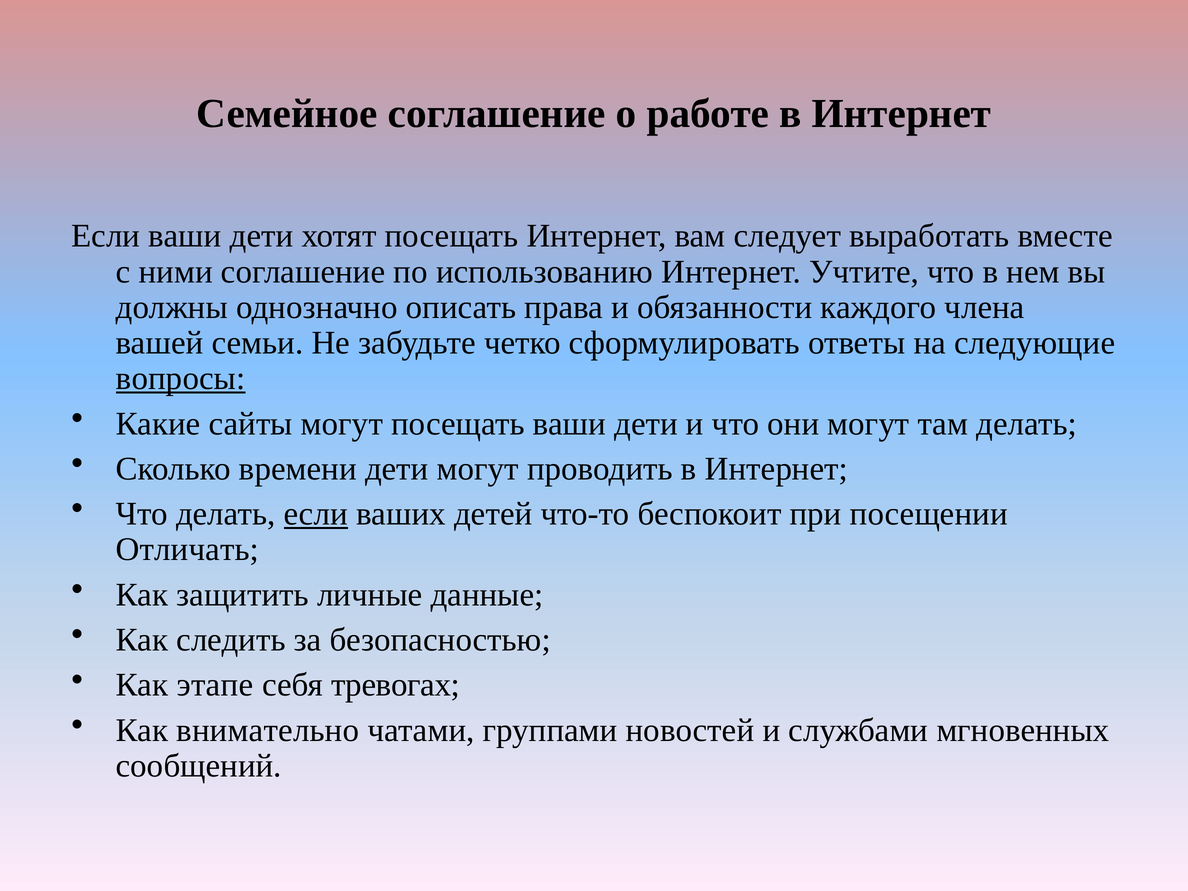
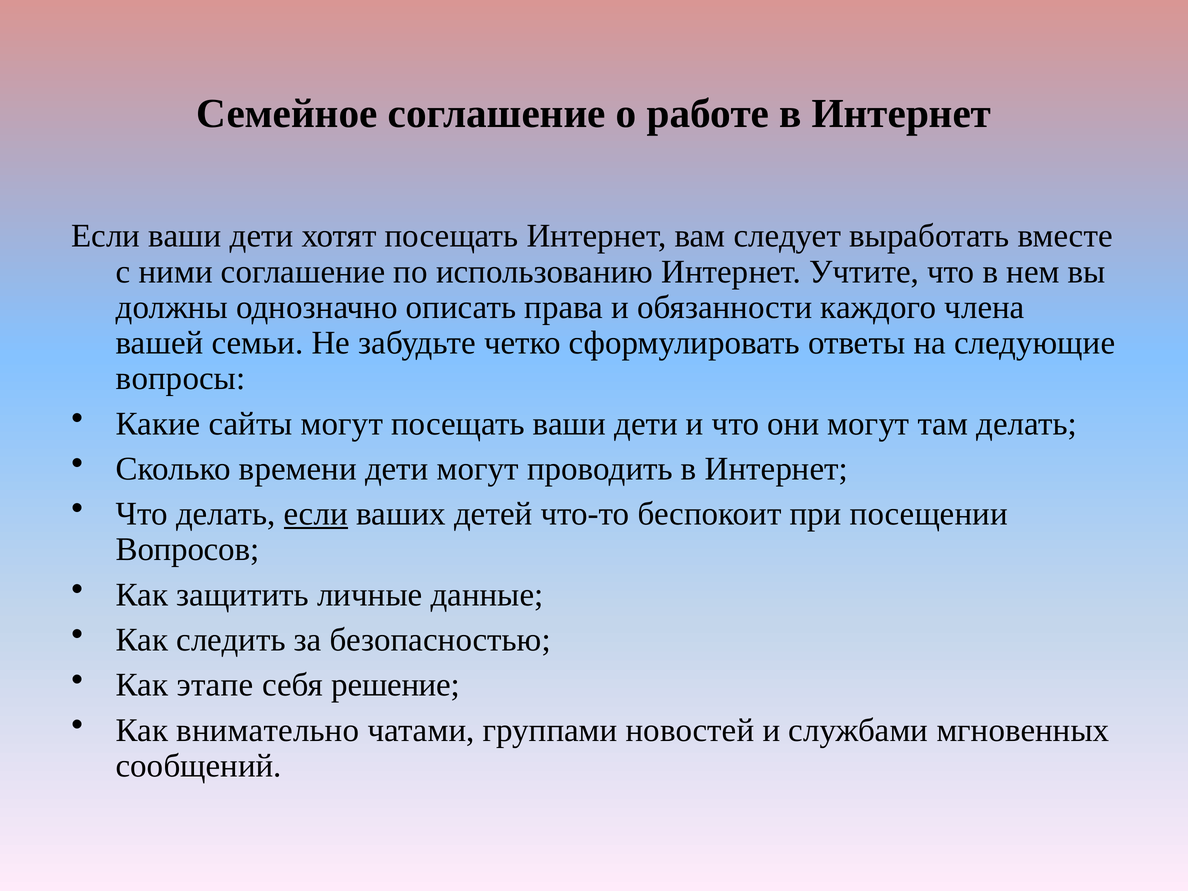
вопросы underline: present -> none
Отличать: Отличать -> Вопросов
тревогах: тревогах -> решение
